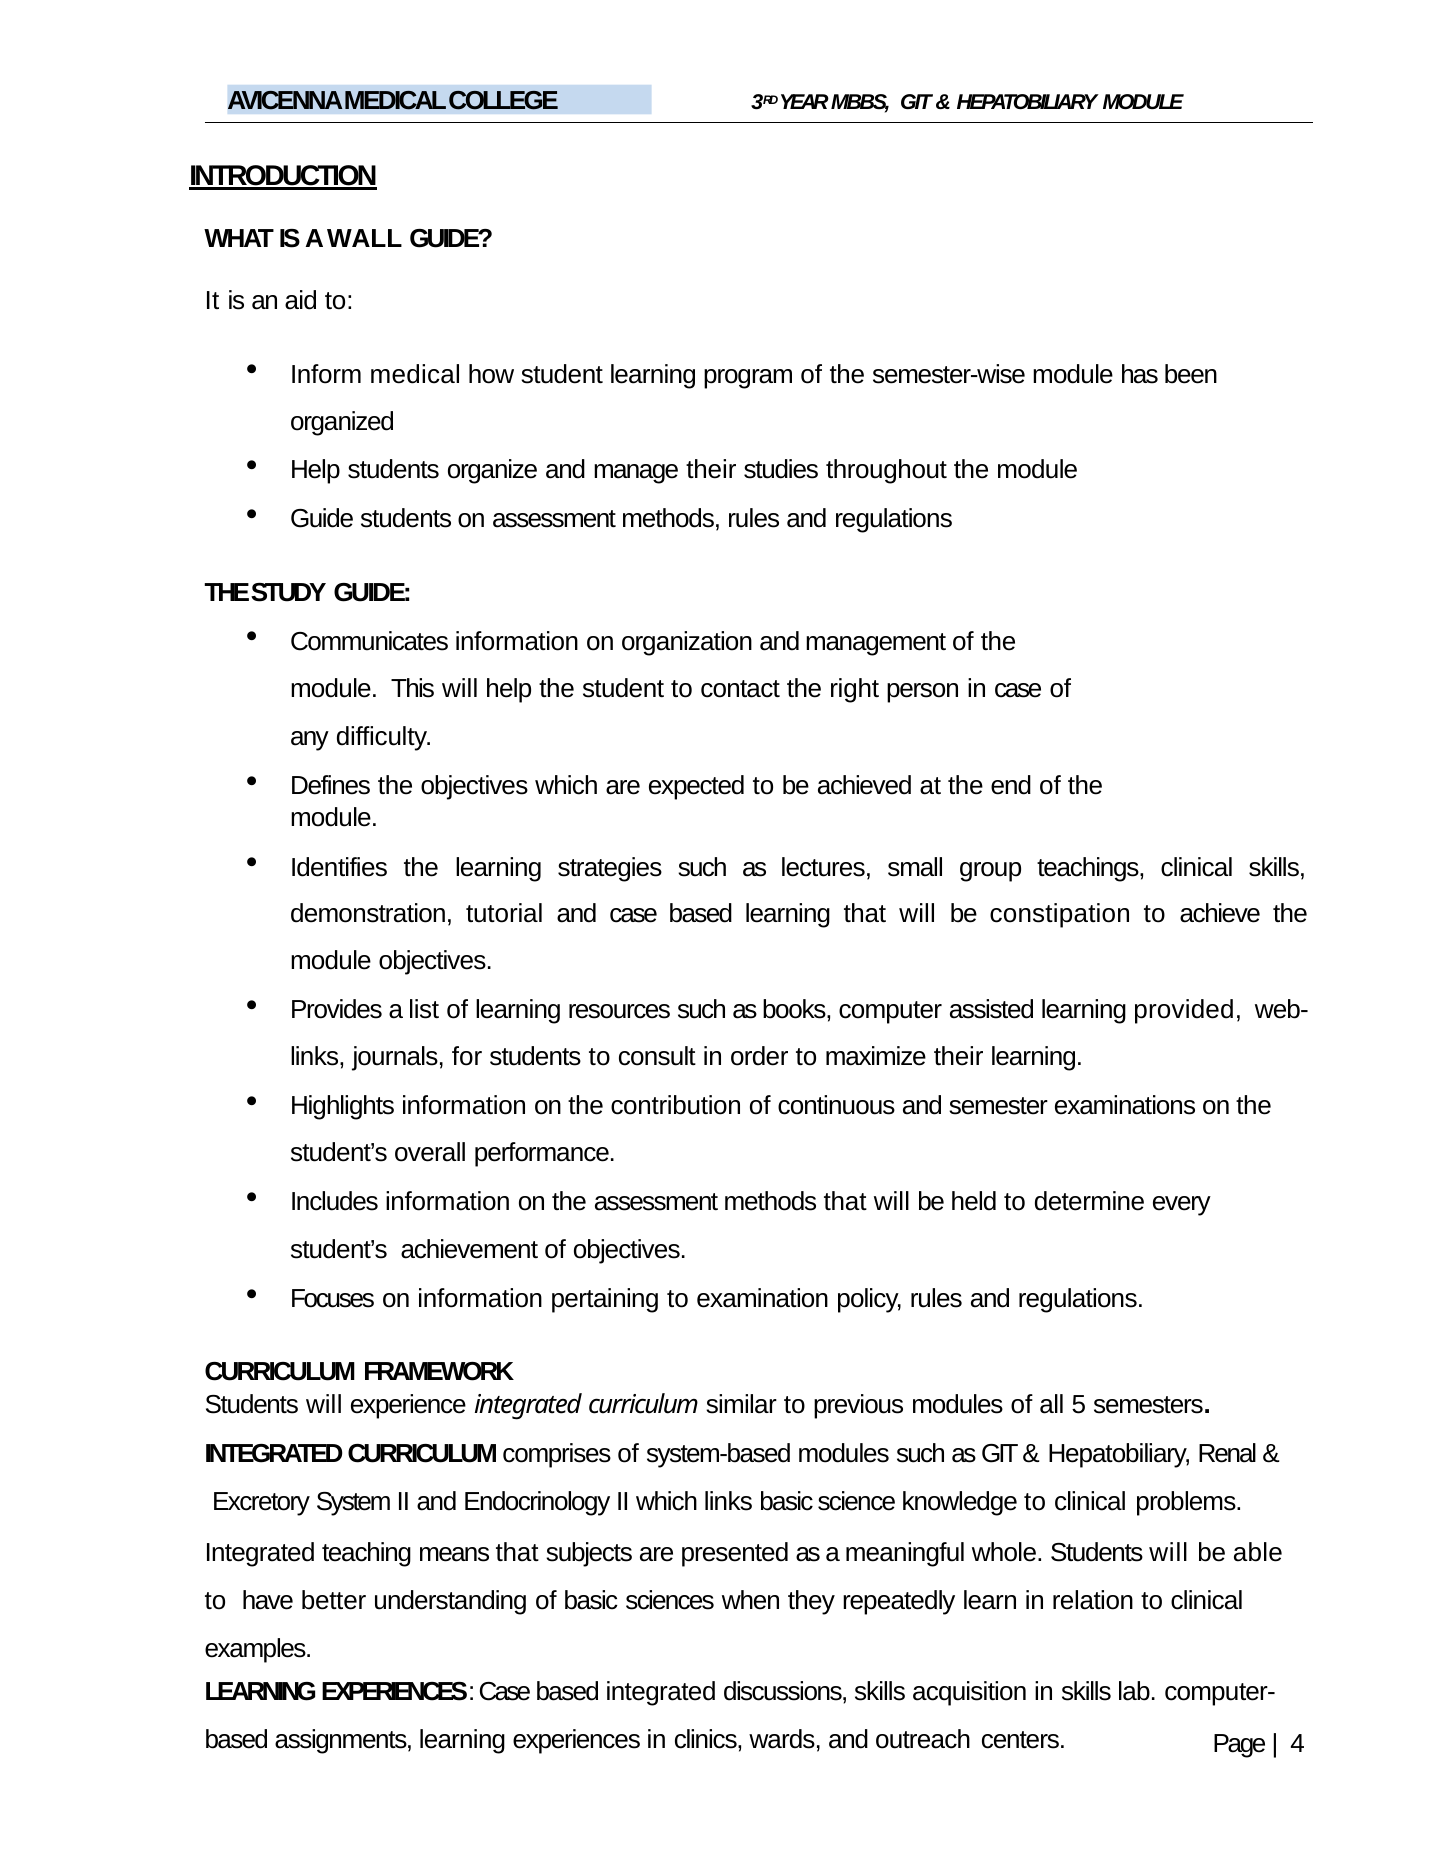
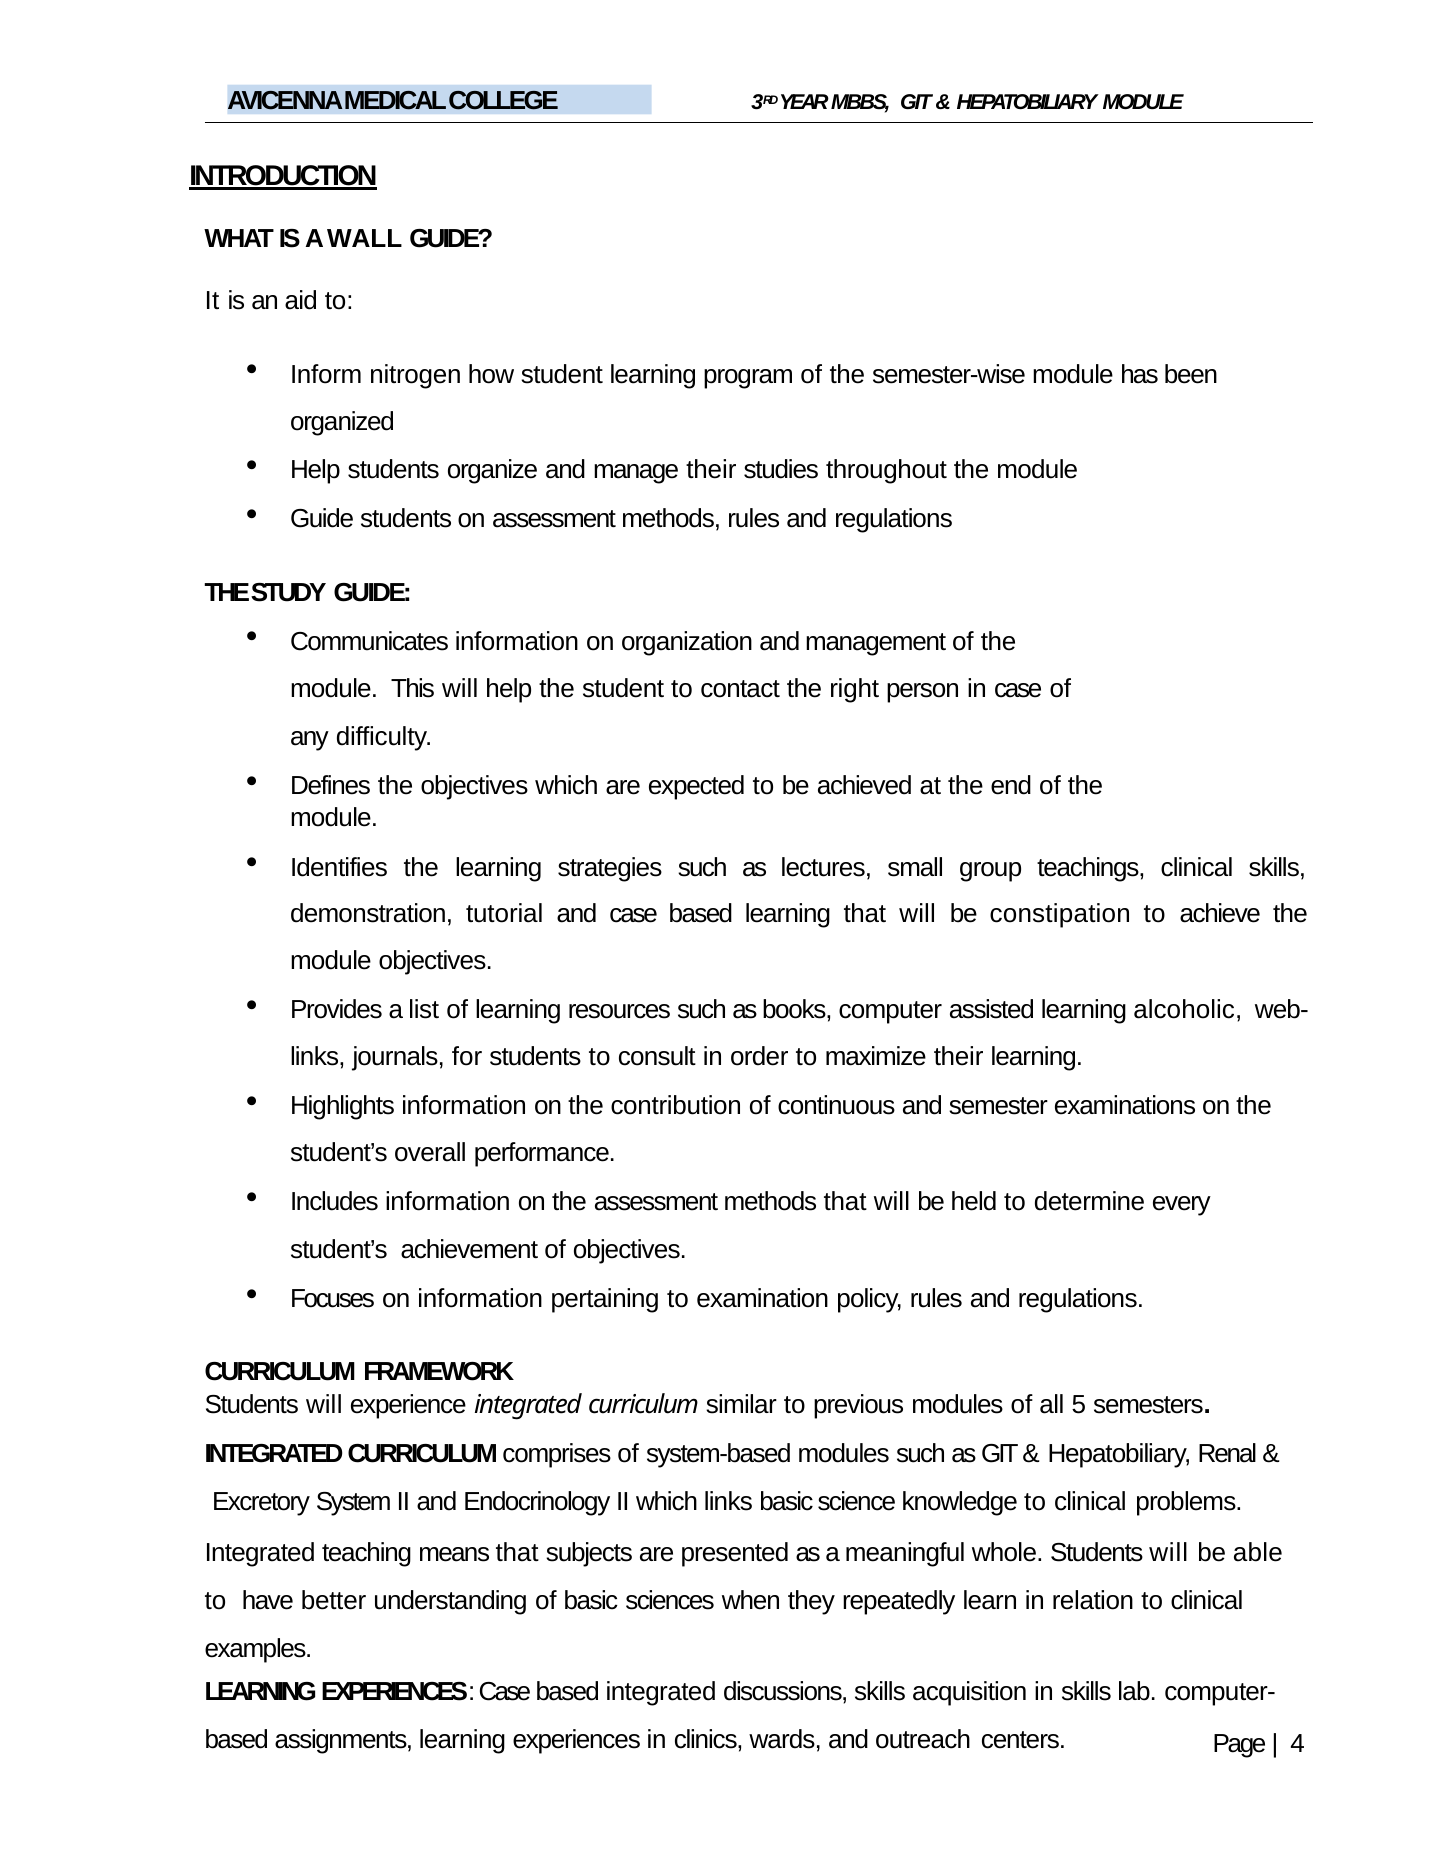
Inform medical: medical -> nitrogen
provided: provided -> alcoholic
